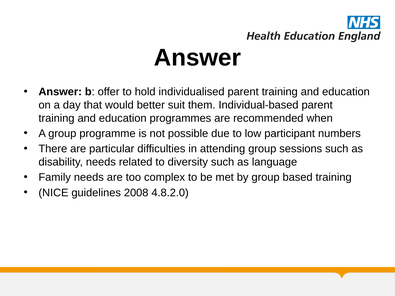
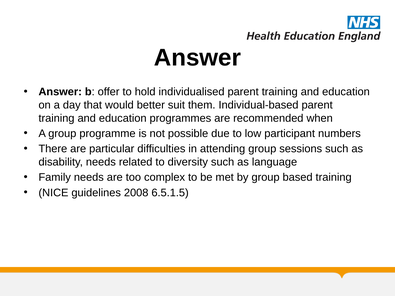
4.8.2.0: 4.8.2.0 -> 6.5.1.5
